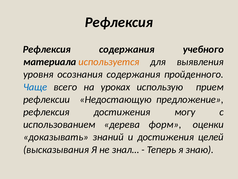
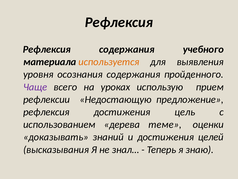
Чаще colour: blue -> purple
могу: могу -> цель
форм: форм -> теме
